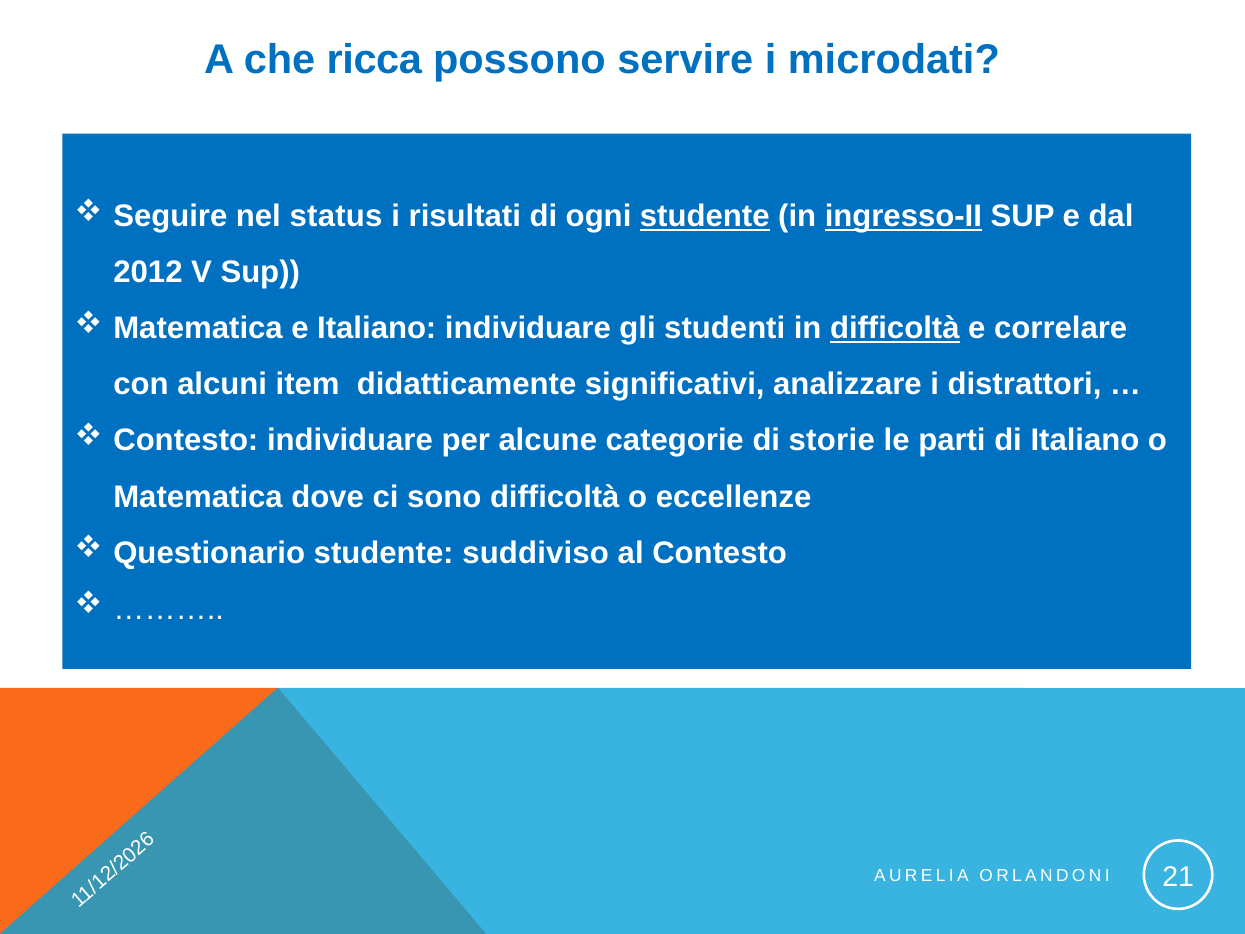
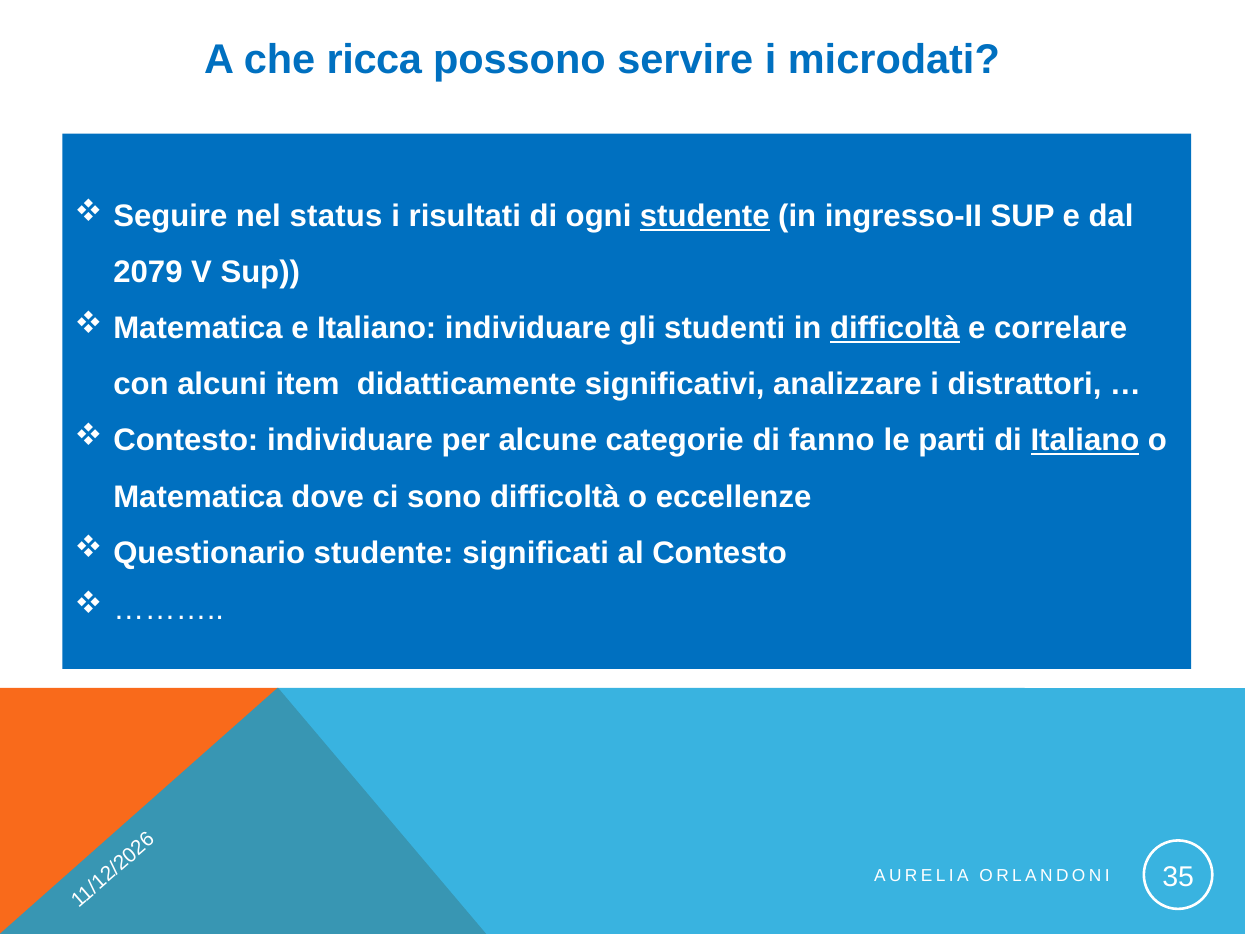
ingresso-II underline: present -> none
2012: 2012 -> 2079
storie: storie -> fanno
Italiano at (1085, 441) underline: none -> present
suddiviso: suddiviso -> significati
21: 21 -> 35
